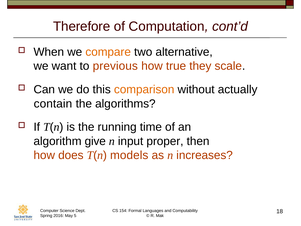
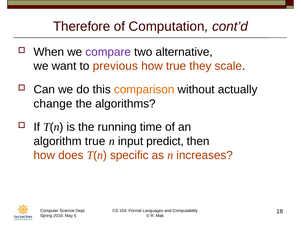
compare colour: orange -> purple
contain: contain -> change
algorithm give: give -> true
proper: proper -> predict
models: models -> specific
